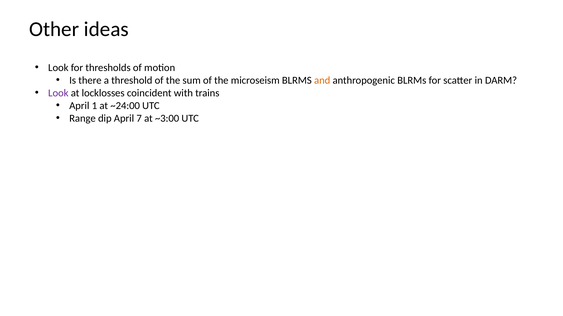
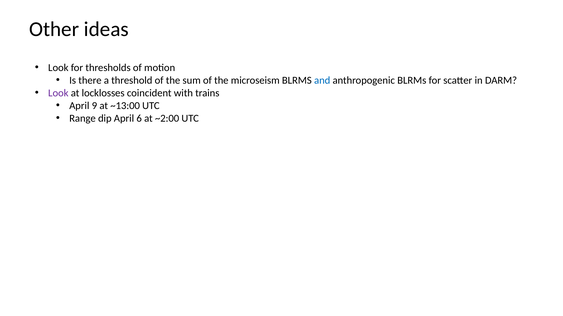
and colour: orange -> blue
1: 1 -> 9
~24:00: ~24:00 -> ~13:00
7: 7 -> 6
~3:00: ~3:00 -> ~2:00
